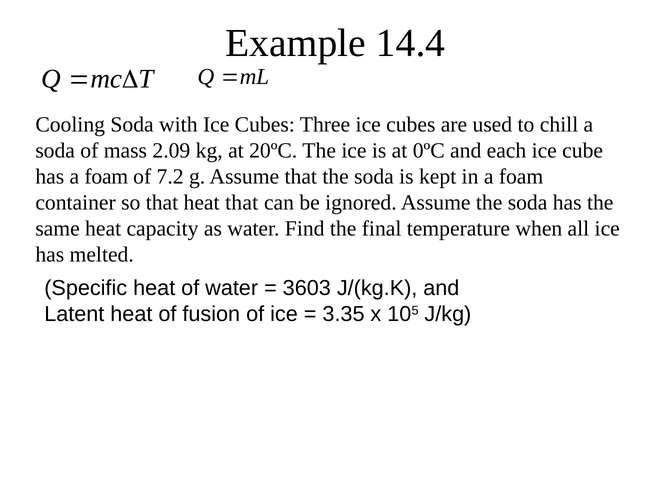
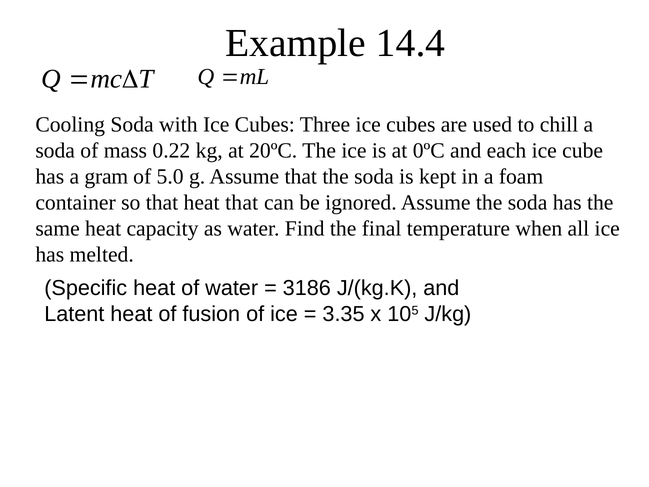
2.09: 2.09 -> 0.22
has a foam: foam -> gram
7.2: 7.2 -> 5.0
3603: 3603 -> 3186
